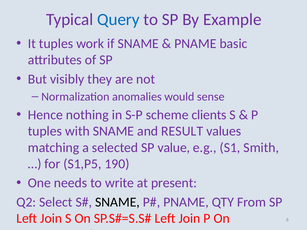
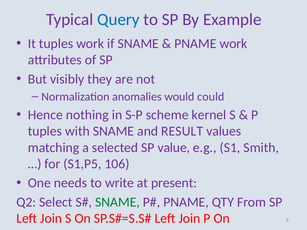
PNAME basic: basic -> work
sense: sense -> could
clients: clients -> kernel
190: 190 -> 106
SNAME at (117, 202) colour: black -> green
